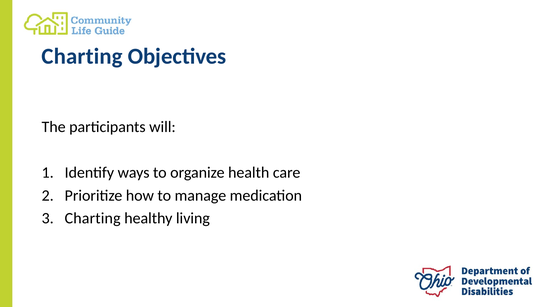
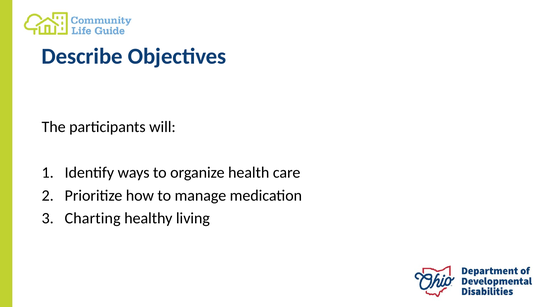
Charting at (82, 57): Charting -> Describe
